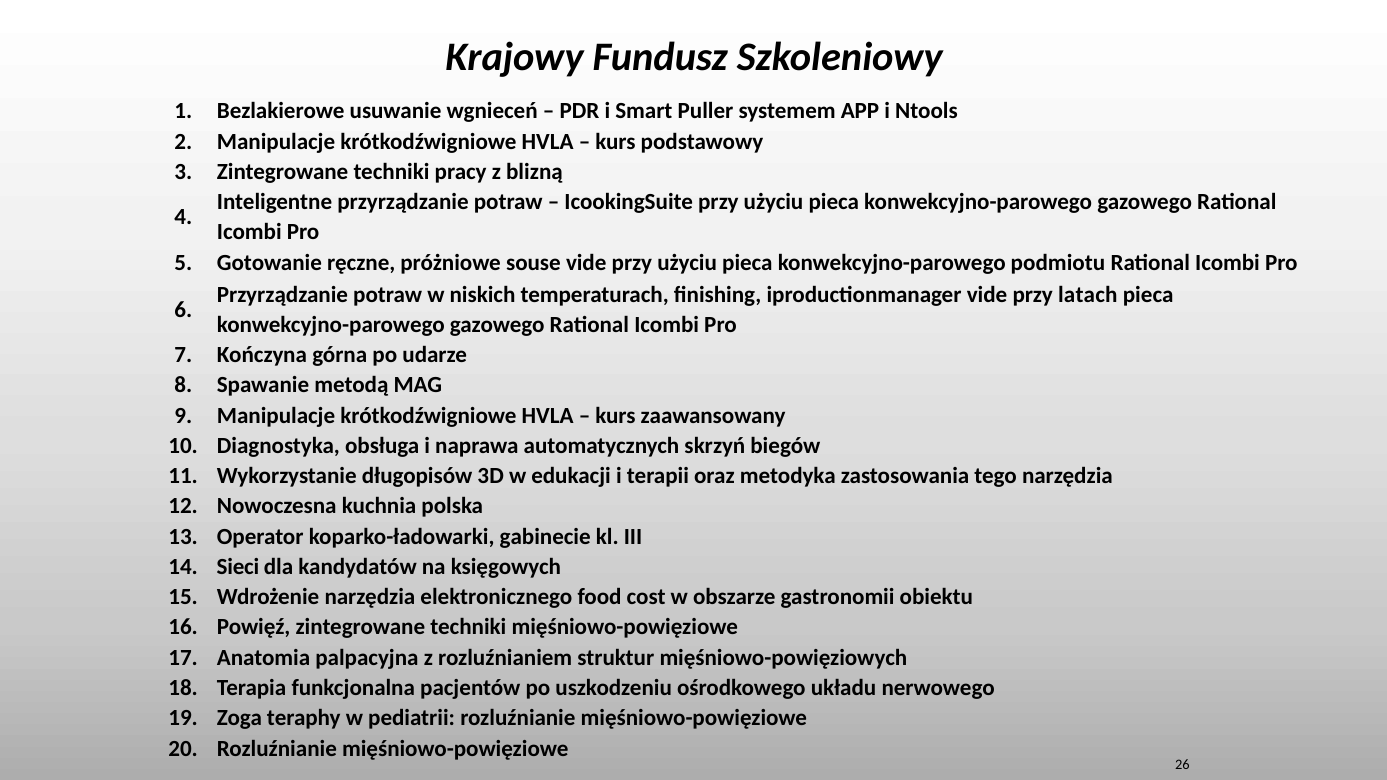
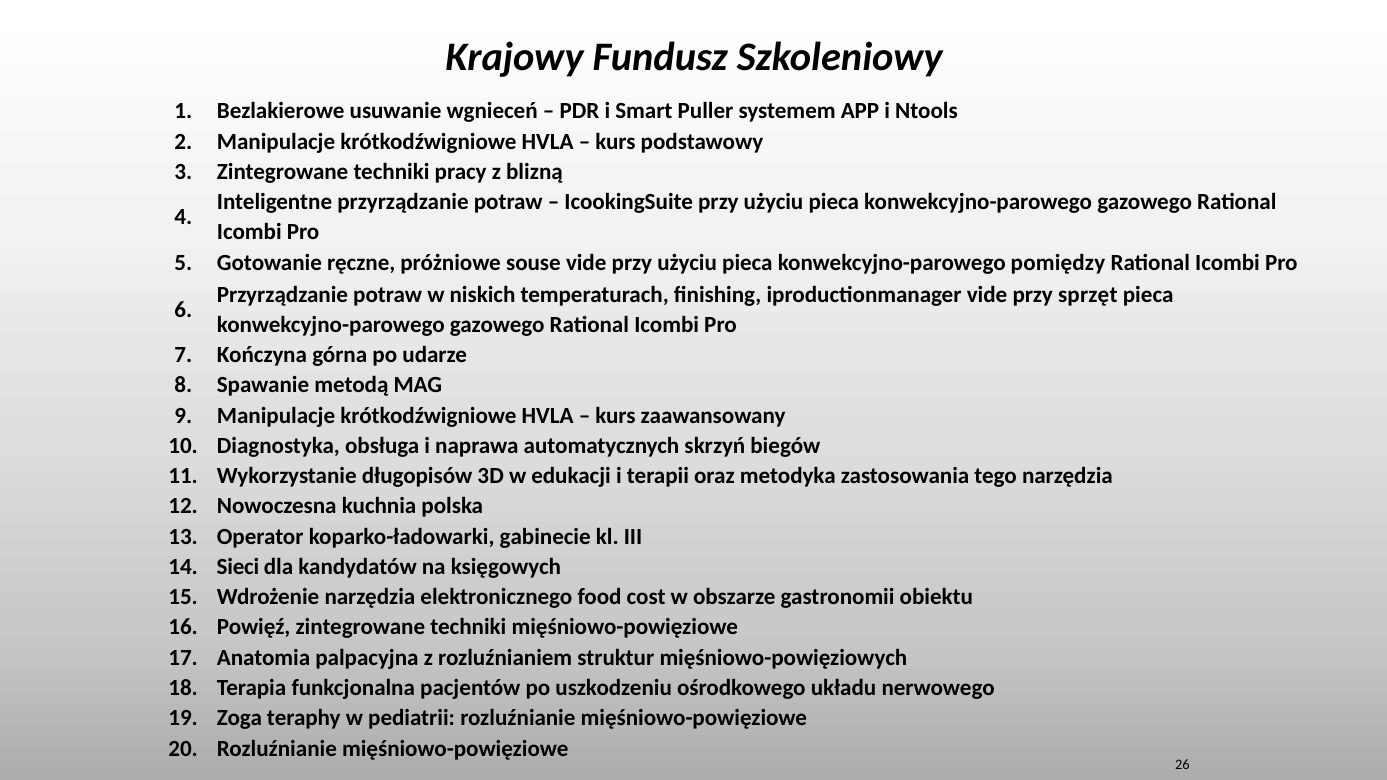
podmiotu: podmiotu -> pomiędzy
latach: latach -> sprzęt
